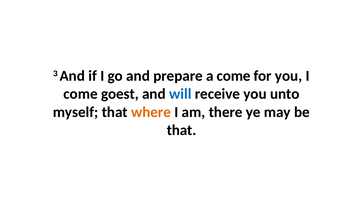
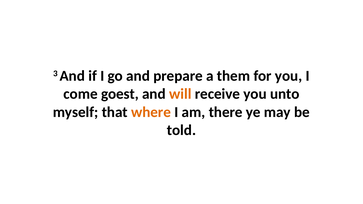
a come: come -> them
will colour: blue -> orange
that at (182, 130): that -> told
